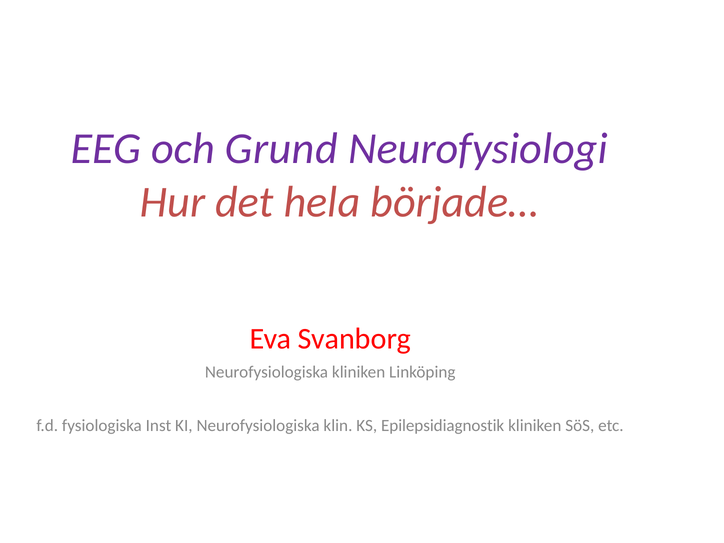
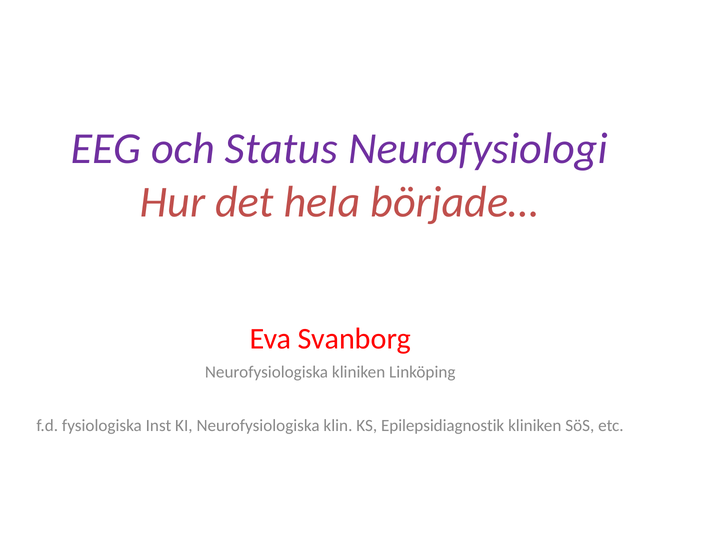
Grund: Grund -> Status
